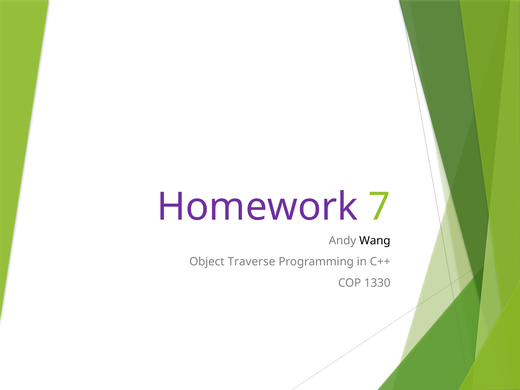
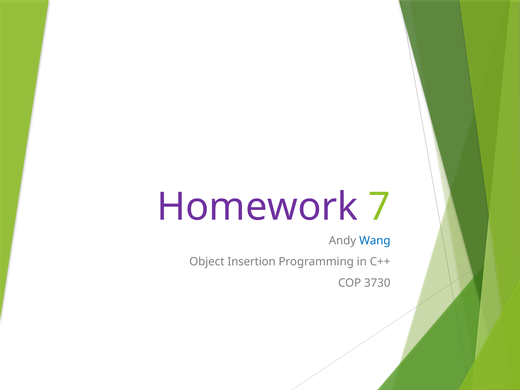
Wang colour: black -> blue
Traverse: Traverse -> Insertion
1330: 1330 -> 3730
